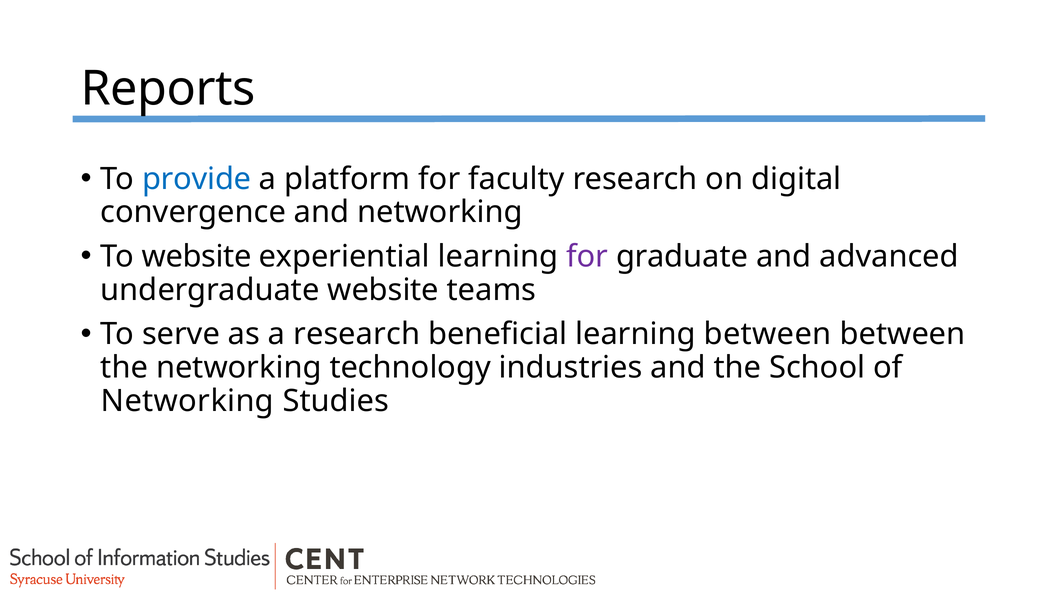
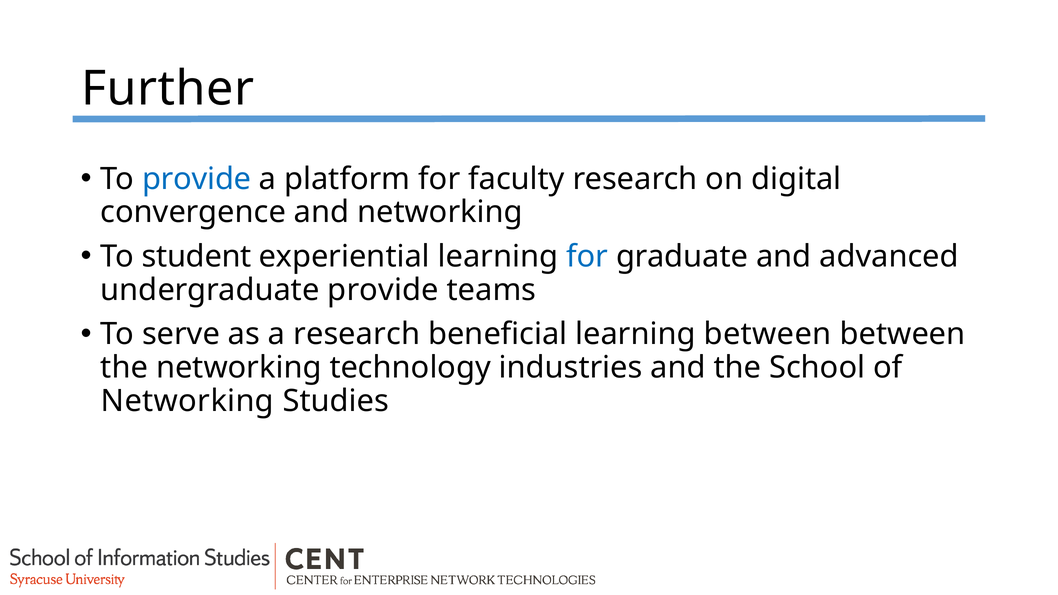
Reports: Reports -> Further
To website: website -> student
for at (587, 257) colour: purple -> blue
undergraduate website: website -> provide
